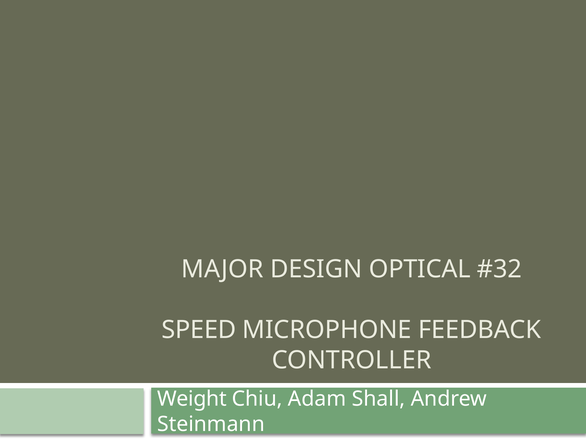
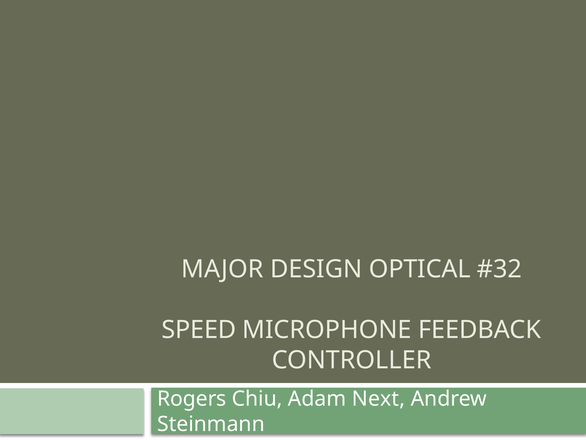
Weight: Weight -> Rogers
Shall: Shall -> Next
